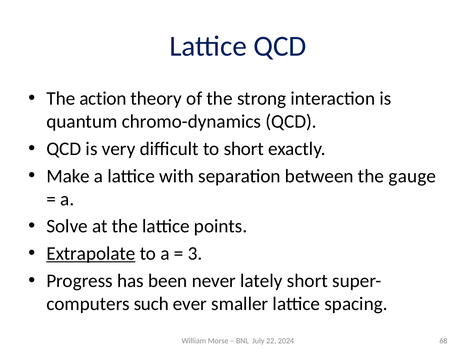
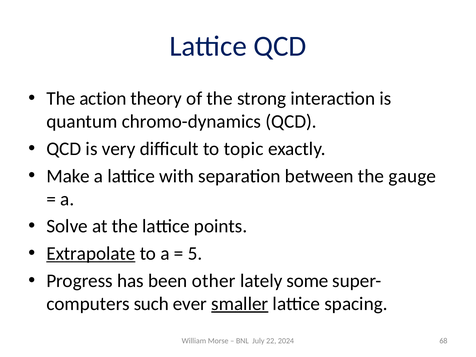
to short: short -> topic
3: 3 -> 5
never: never -> other
lately short: short -> some
smaller underline: none -> present
